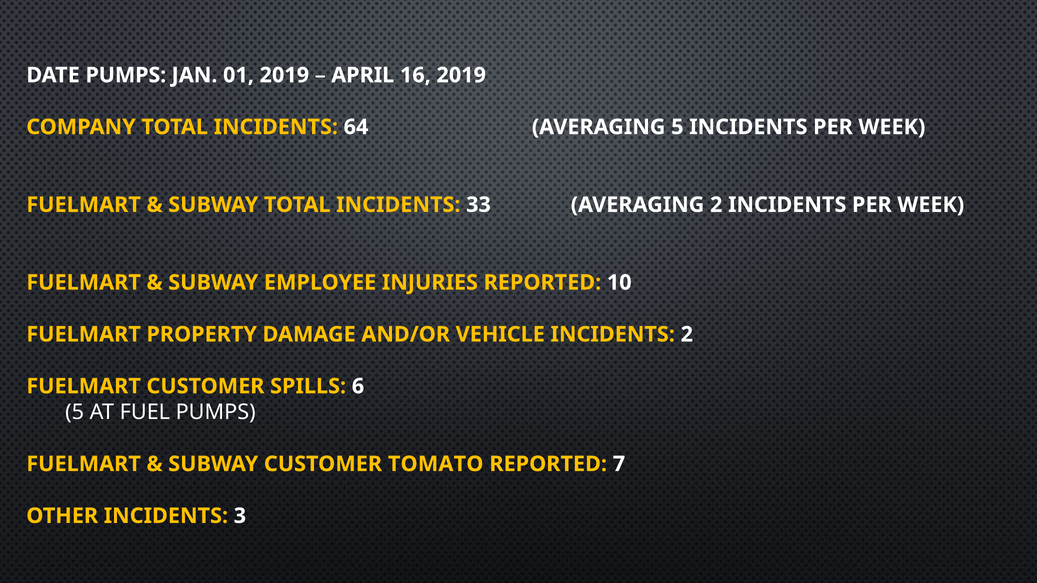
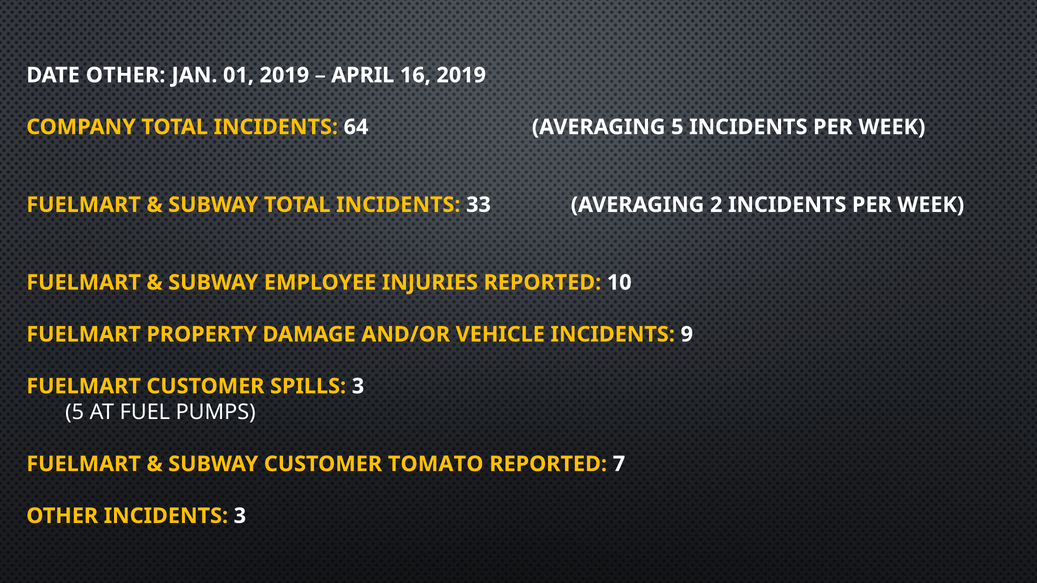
DATE PUMPS: PUMPS -> OTHER
INCIDENTS 2: 2 -> 9
SPILLS 6: 6 -> 3
